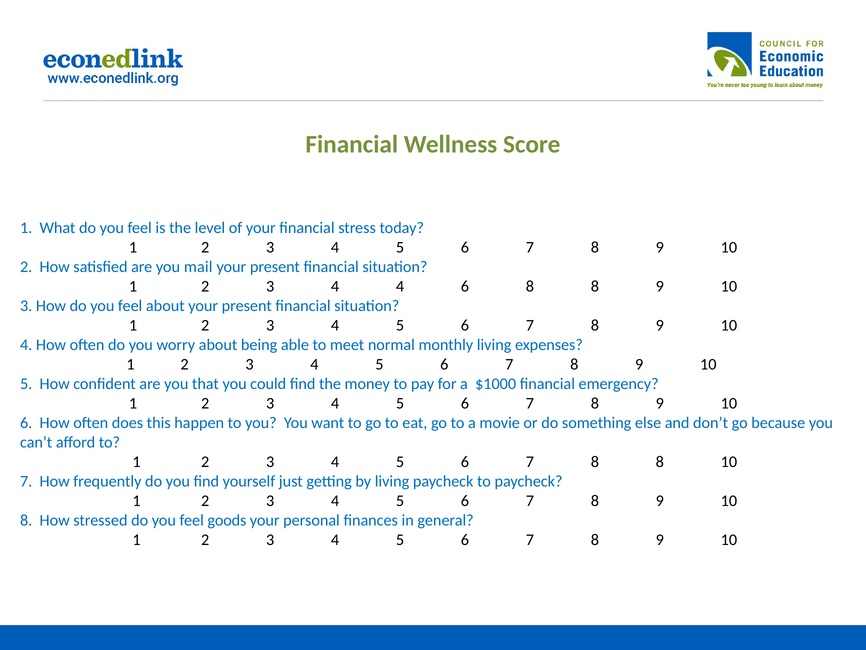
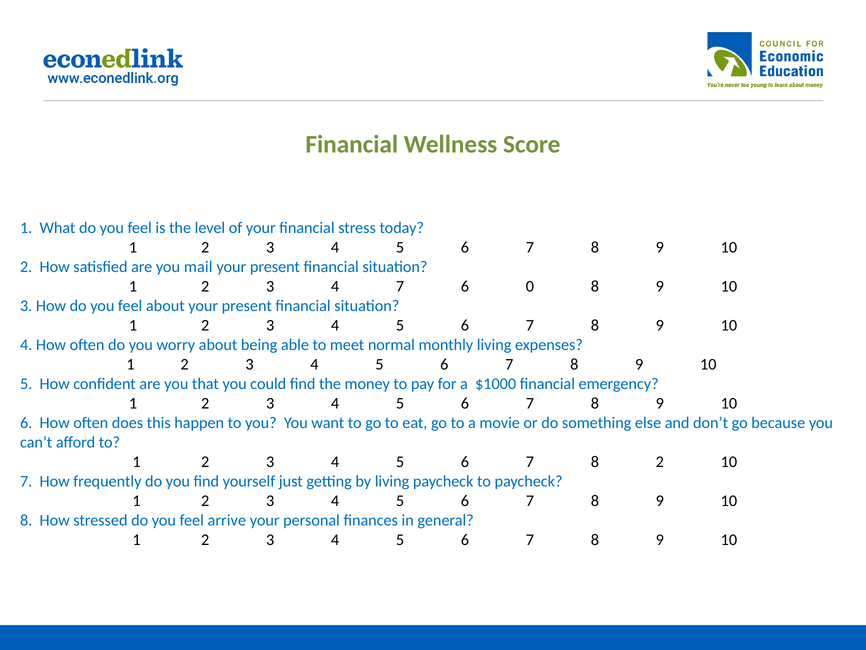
4 4: 4 -> 7
6 8: 8 -> 0
7 8 8: 8 -> 2
goods: goods -> arrive
